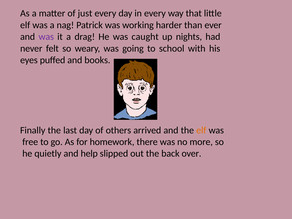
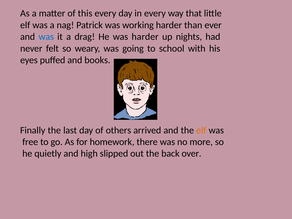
just: just -> this
was at (46, 37) colour: purple -> blue
was caught: caught -> harder
help: help -> high
